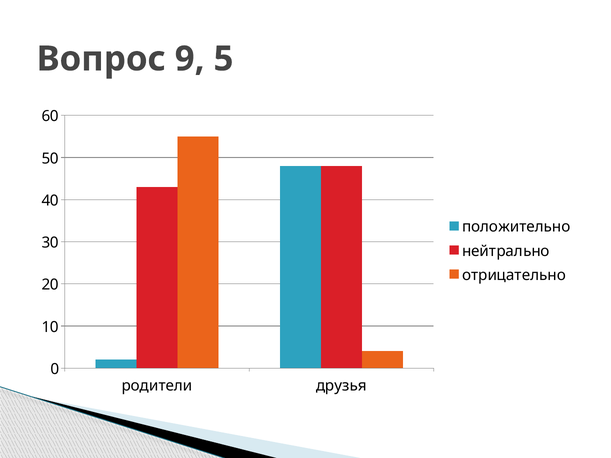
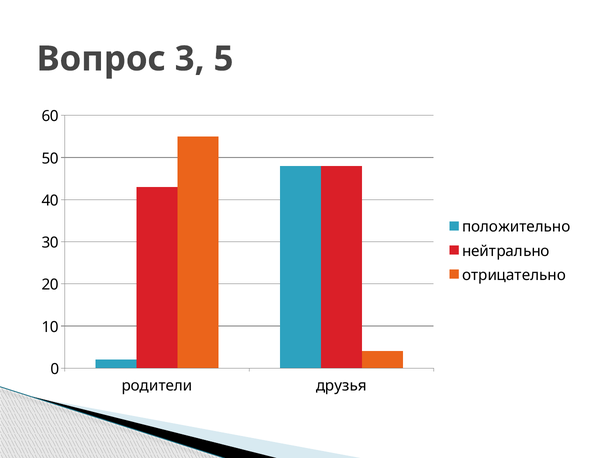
9: 9 -> 3
